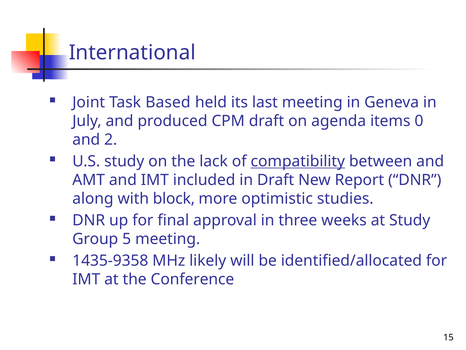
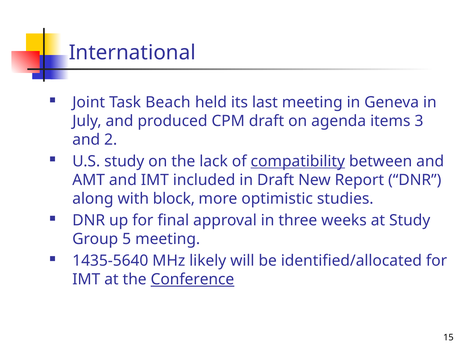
Based: Based -> Beach
0: 0 -> 3
1435-9358: 1435-9358 -> 1435-5640
Conference underline: none -> present
